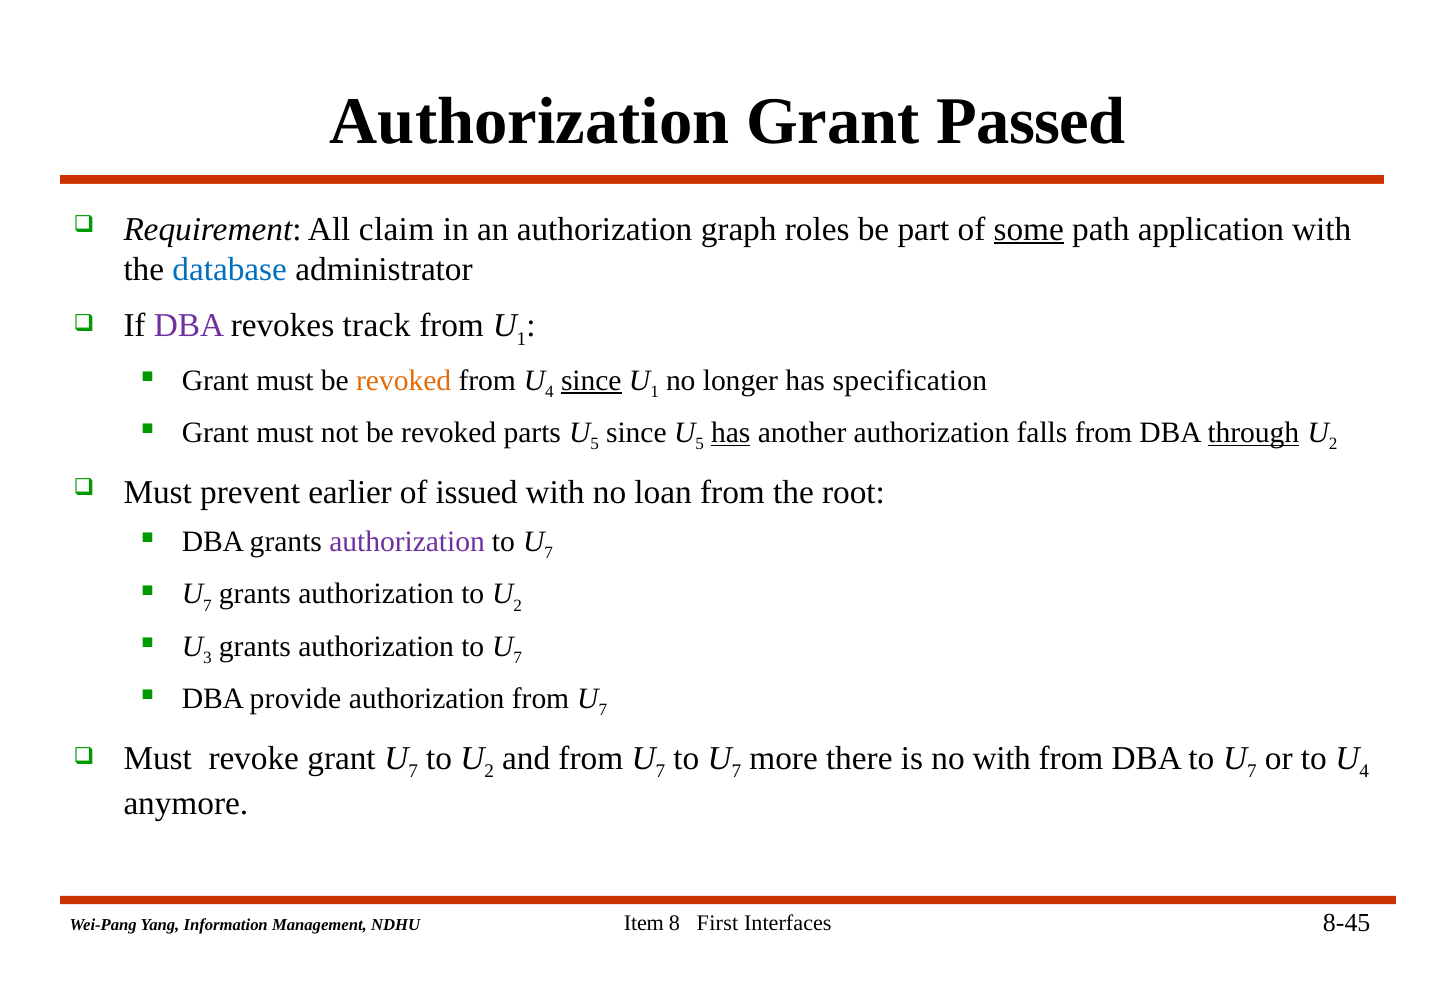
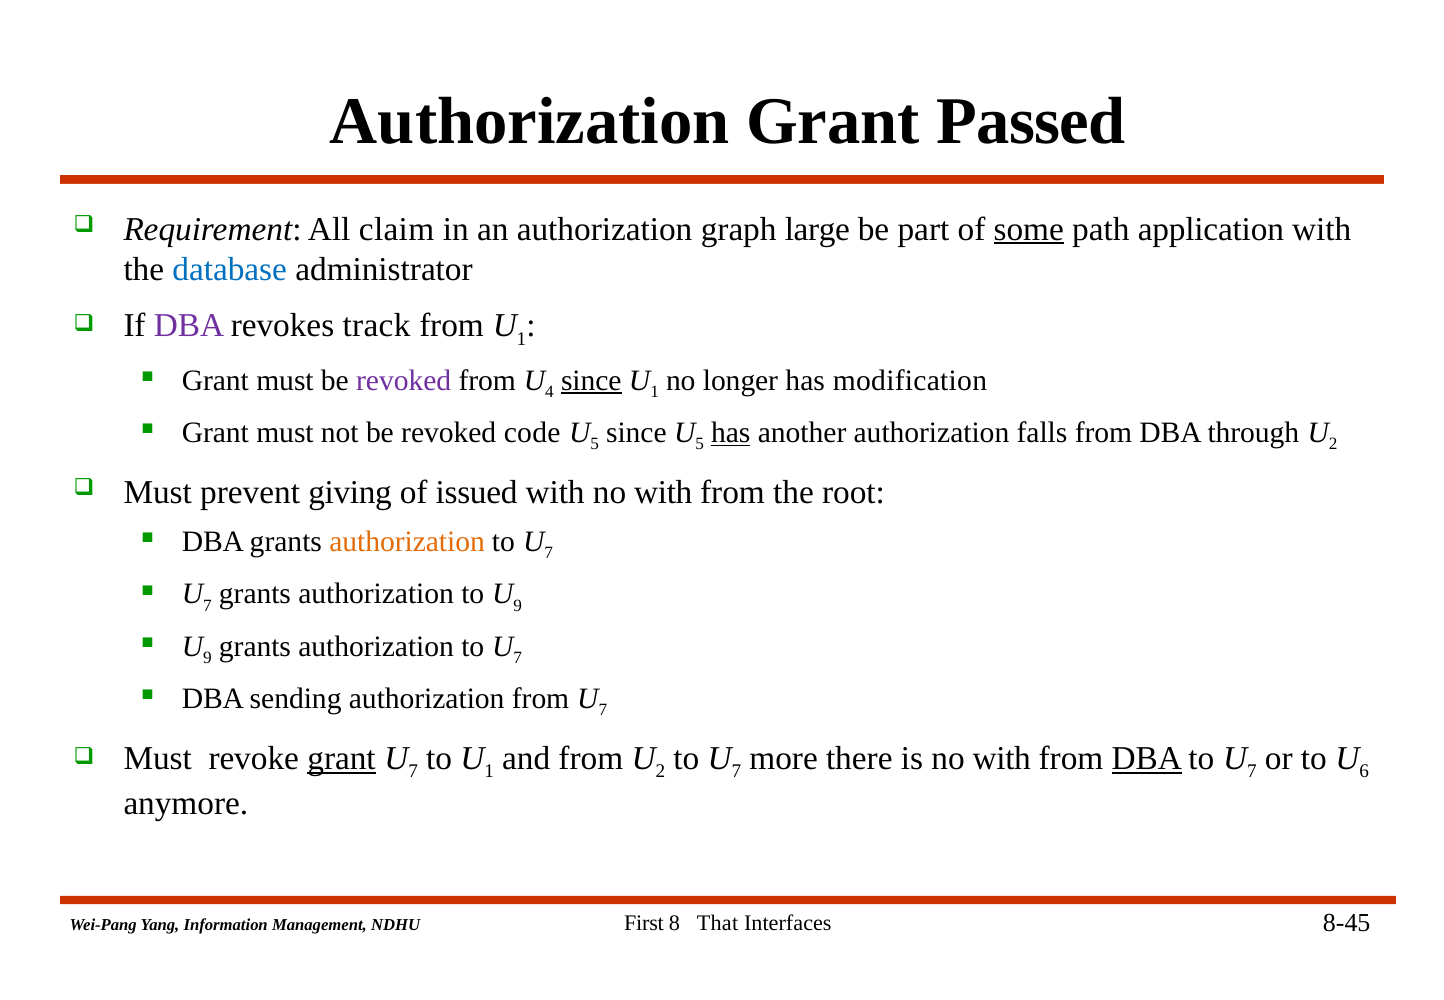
roles: roles -> large
revoked at (404, 380) colour: orange -> purple
specification: specification -> modification
parts: parts -> code
through underline: present -> none
earlier: earlier -> giving
with no loan: loan -> with
authorization at (407, 542) colour: purple -> orange
2 at (518, 605): 2 -> 9
3 at (207, 658): 3 -> 9
provide: provide -> sending
grant at (342, 758) underline: none -> present
2 at (489, 771): 2 -> 1
7 at (660, 771): 7 -> 2
DBA at (1147, 758) underline: none -> present
4 at (1364, 771): 4 -> 6
Item: Item -> First
First: First -> That
